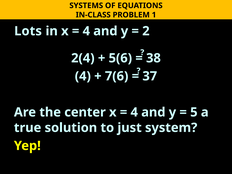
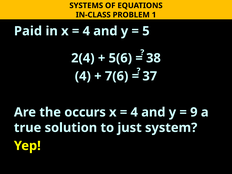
Lots: Lots -> Paid
2: 2 -> 5
center: center -> occurs
5: 5 -> 9
